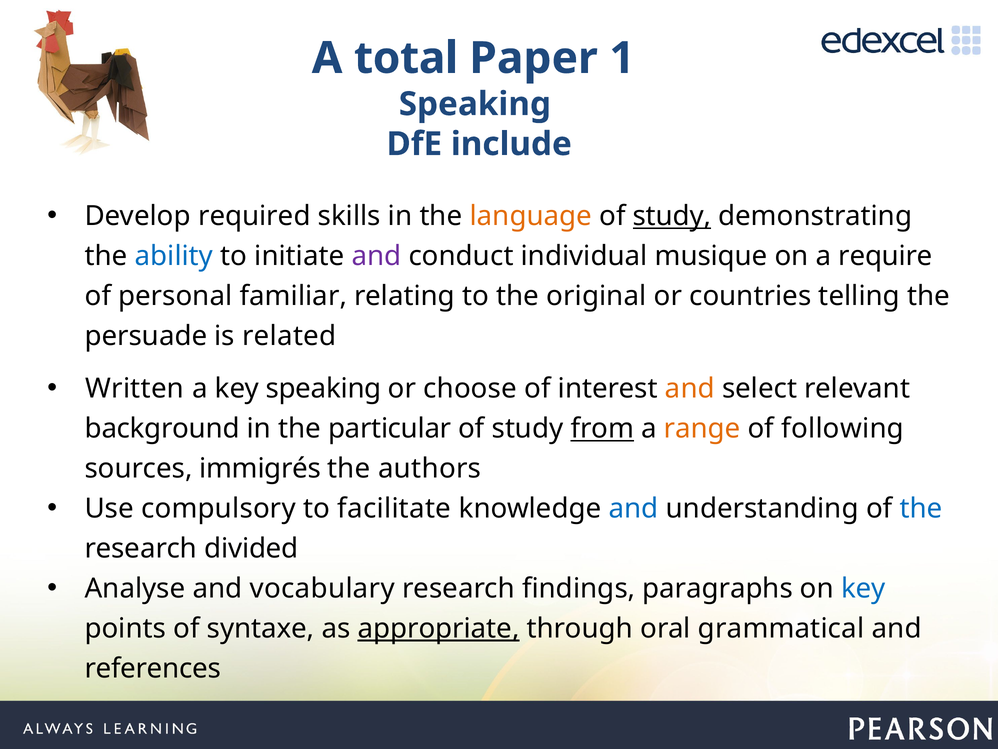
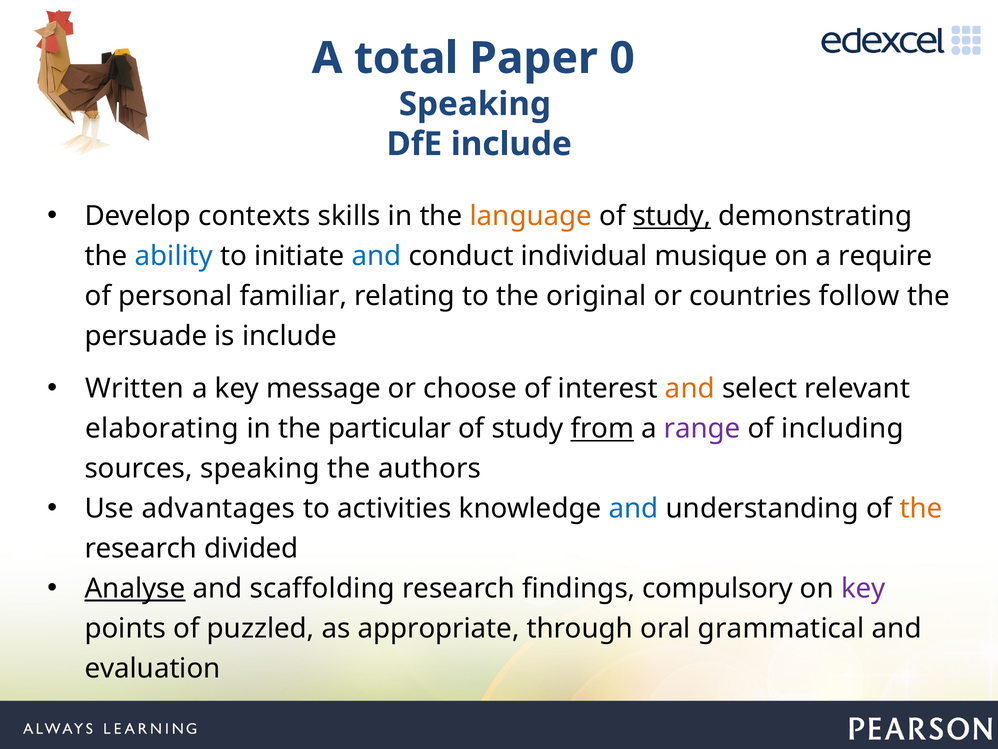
1: 1 -> 0
required: required -> contexts
and at (376, 256) colour: purple -> blue
telling: telling -> follow
is related: related -> include
key speaking: speaking -> message
background: background -> elaborating
range colour: orange -> purple
following: following -> including
sources immigrés: immigrés -> speaking
compulsory: compulsory -> advantages
facilitate: facilitate -> activities
the at (921, 508) colour: blue -> orange
Analyse underline: none -> present
vocabulary: vocabulary -> scaffolding
paragraphs: paragraphs -> compulsory
key at (863, 588) colour: blue -> purple
syntaxe: syntaxe -> puzzled
appropriate underline: present -> none
references: references -> evaluation
